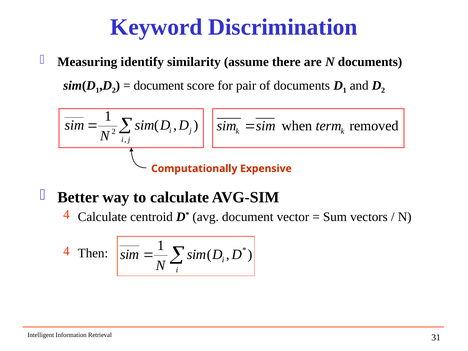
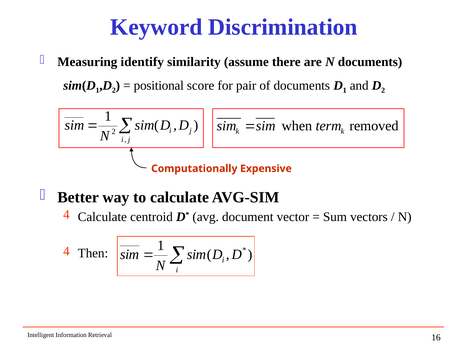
document at (159, 85): document -> positional
31: 31 -> 16
